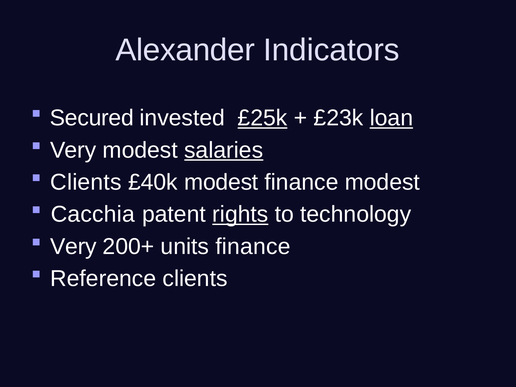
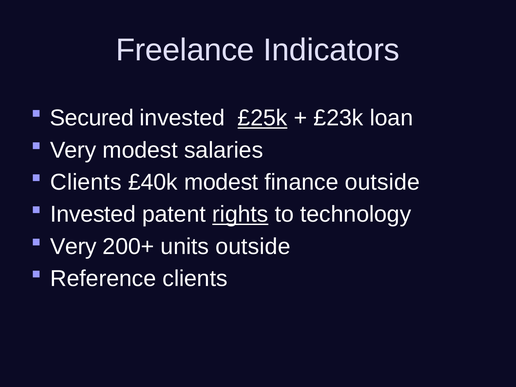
Alexander: Alexander -> Freelance
loan underline: present -> none
salaries underline: present -> none
finance modest: modest -> outside
Cacchia at (93, 214): Cacchia -> Invested
units finance: finance -> outside
